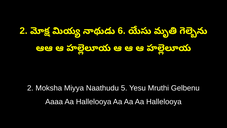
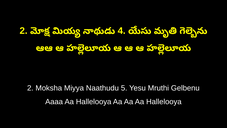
6: 6 -> 4
